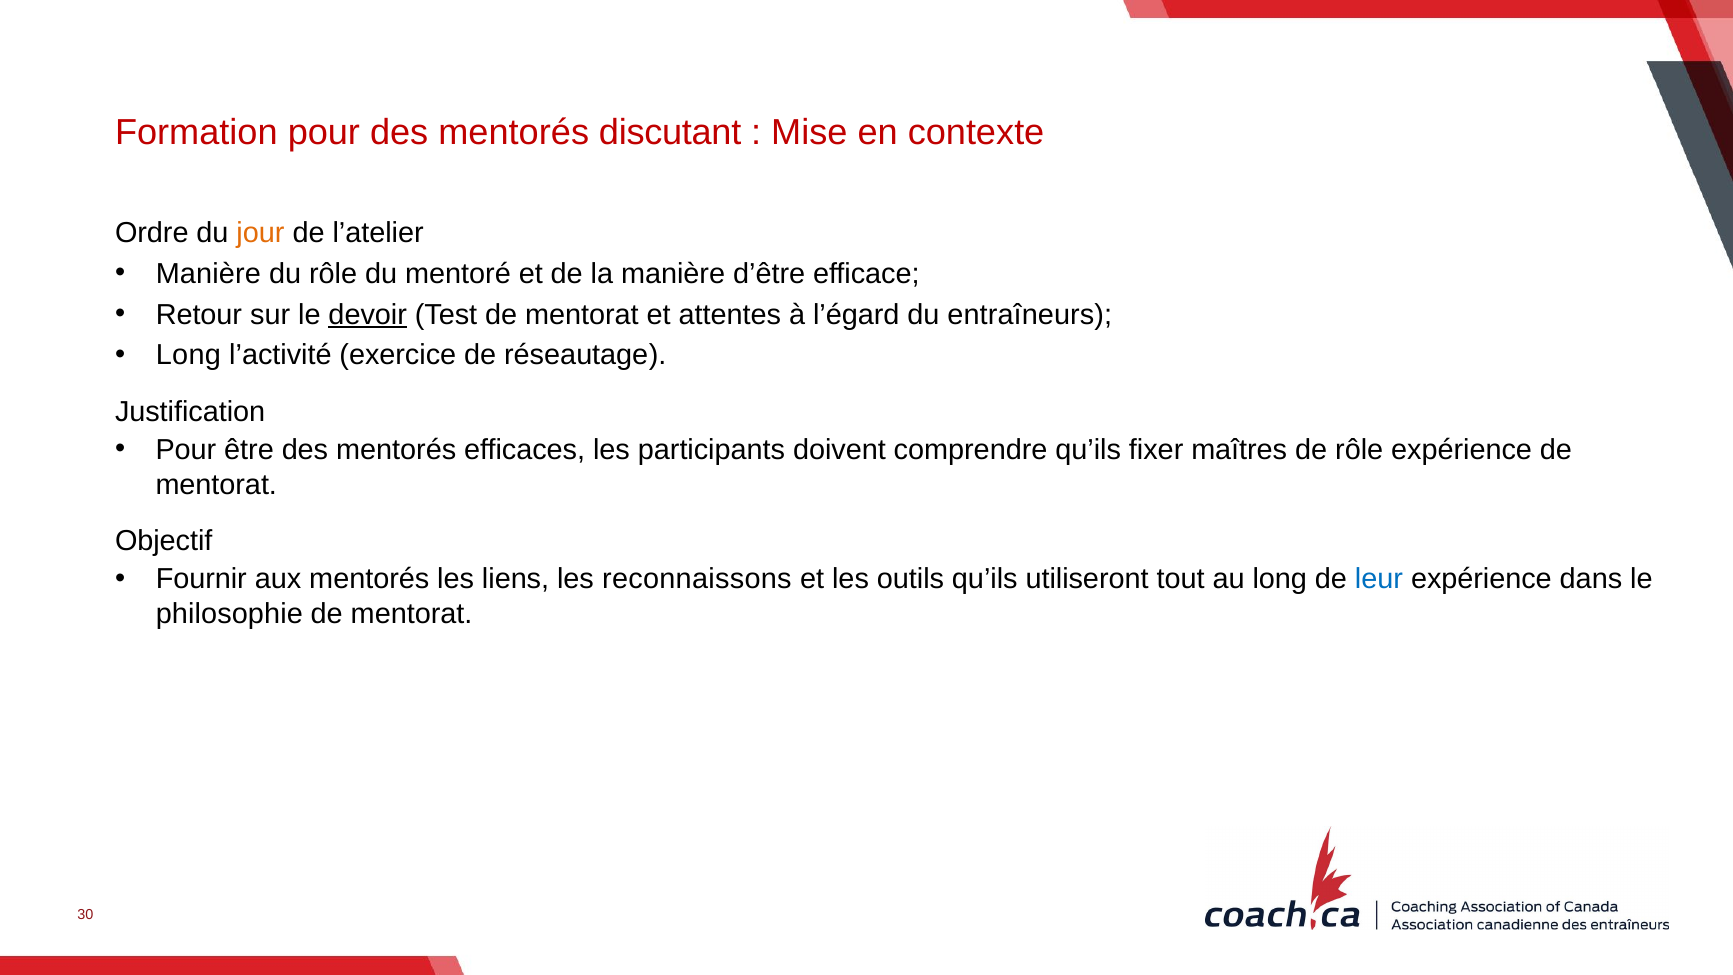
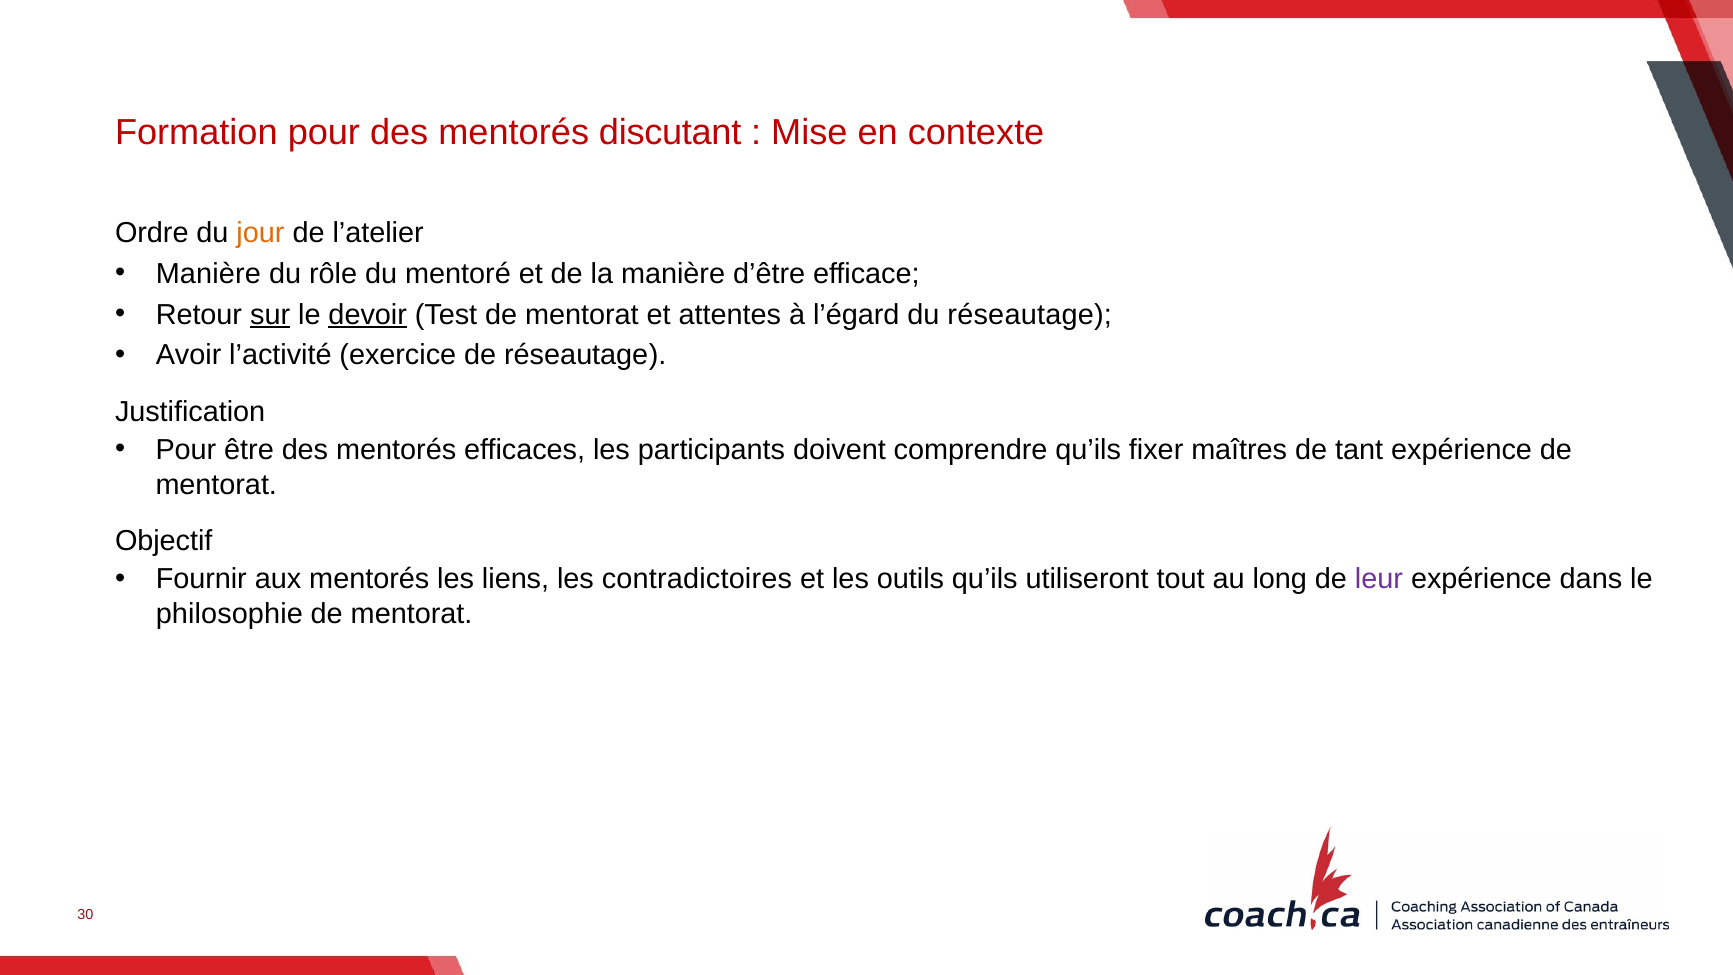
sur underline: none -> present
du entraîneurs: entraîneurs -> réseautage
Long at (188, 355): Long -> Avoir
de rôle: rôle -> tant
reconnaissons: reconnaissons -> contradictoires
leur colour: blue -> purple
